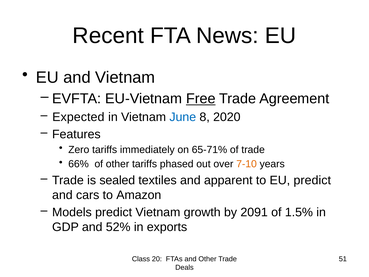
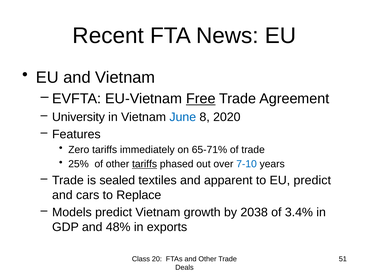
Expected: Expected -> University
66%: 66% -> 25%
tariffs at (145, 164) underline: none -> present
7-10 colour: orange -> blue
Amazon: Amazon -> Replace
2091: 2091 -> 2038
1.5%: 1.5% -> 3.4%
52%: 52% -> 48%
